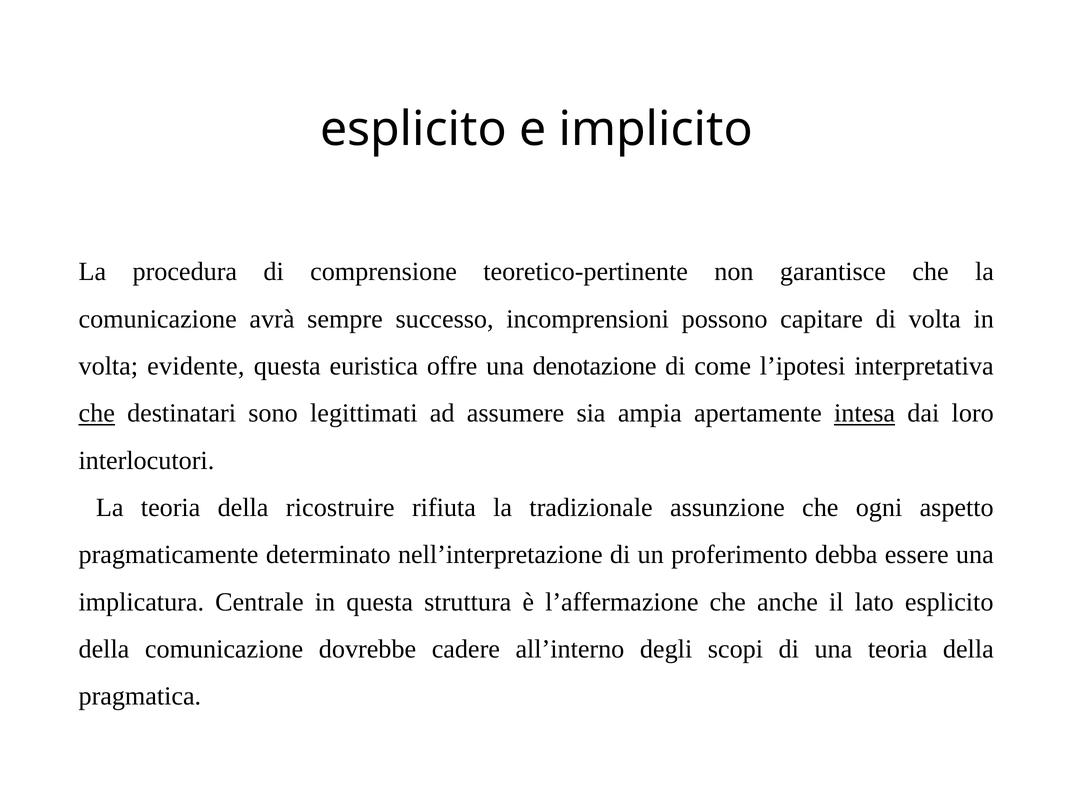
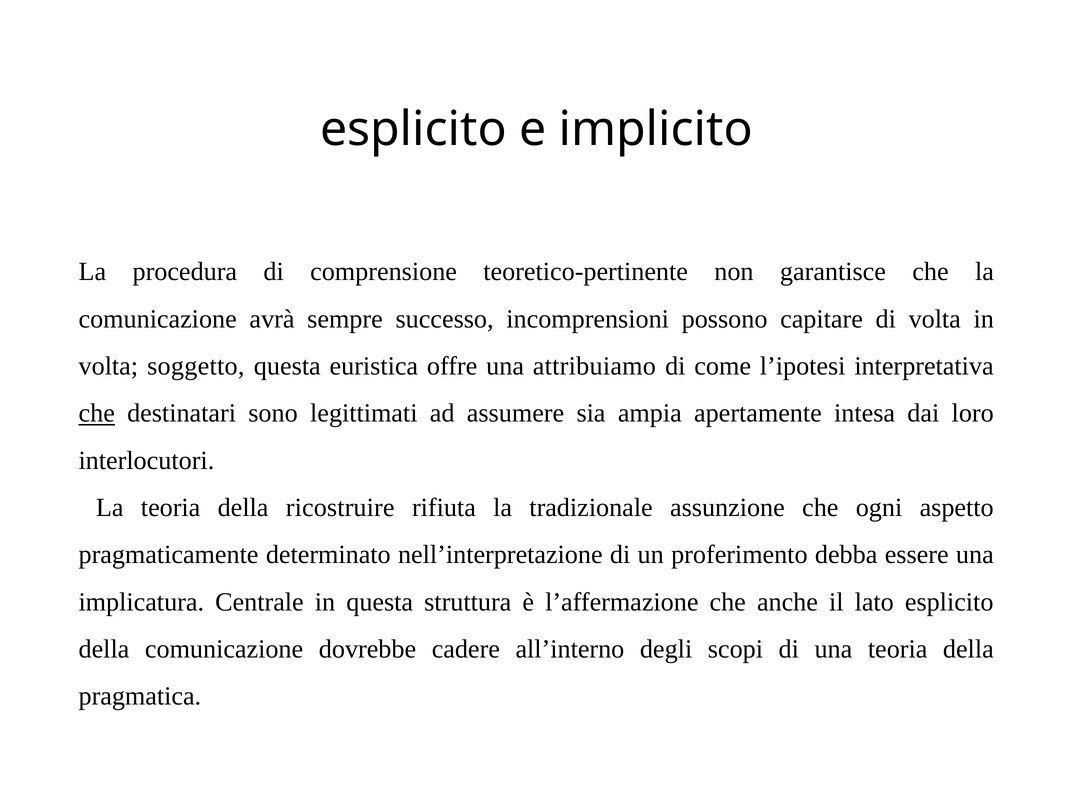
evidente: evidente -> soggetto
denotazione: denotazione -> attribuiamo
intesa underline: present -> none
